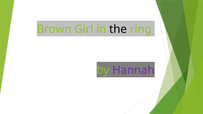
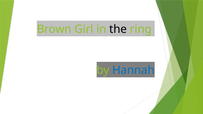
Hannah colour: purple -> blue
